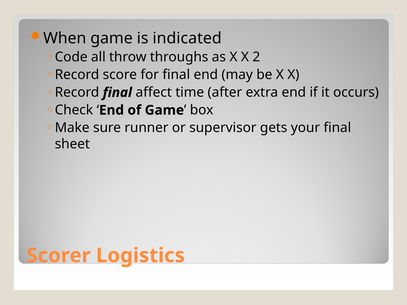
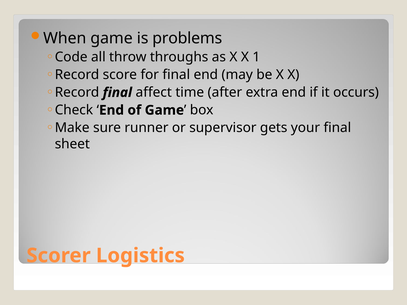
indicated: indicated -> problems
2: 2 -> 1
